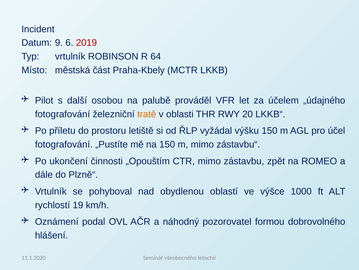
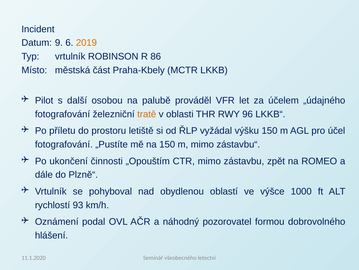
2019 colour: red -> orange
64: 64 -> 86
20: 20 -> 96
19: 19 -> 93
